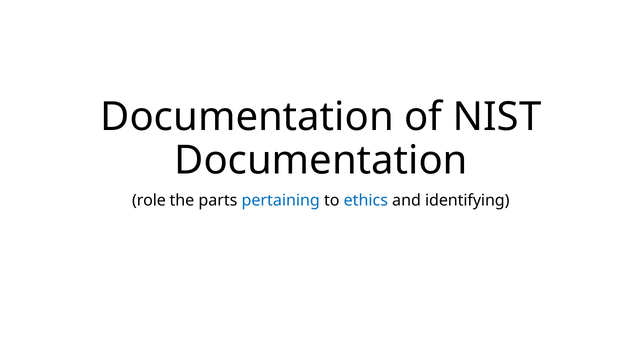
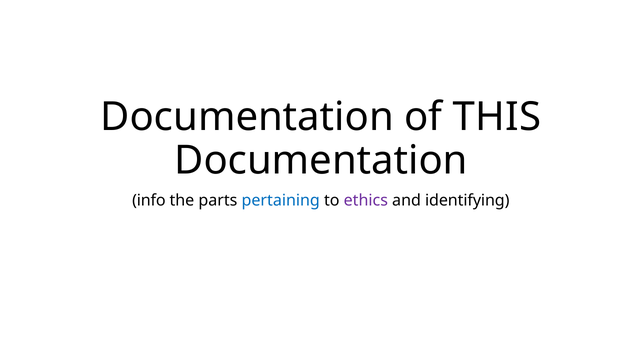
NIST: NIST -> THIS
role: role -> info
ethics colour: blue -> purple
